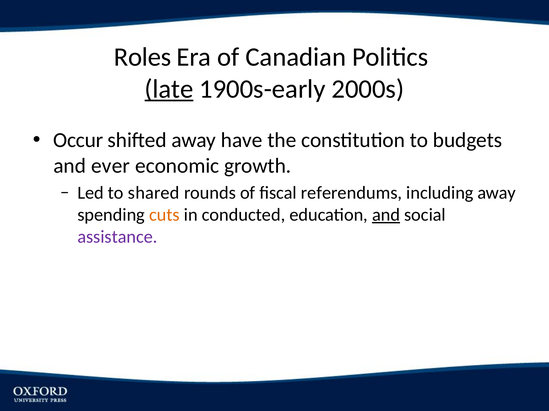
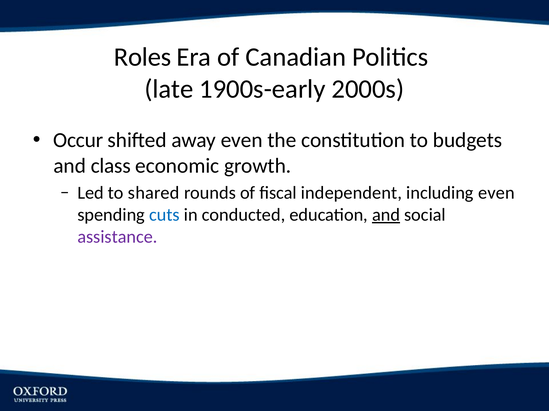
late underline: present -> none
away have: have -> even
ever: ever -> class
referendums: referendums -> independent
including away: away -> even
cuts colour: orange -> blue
